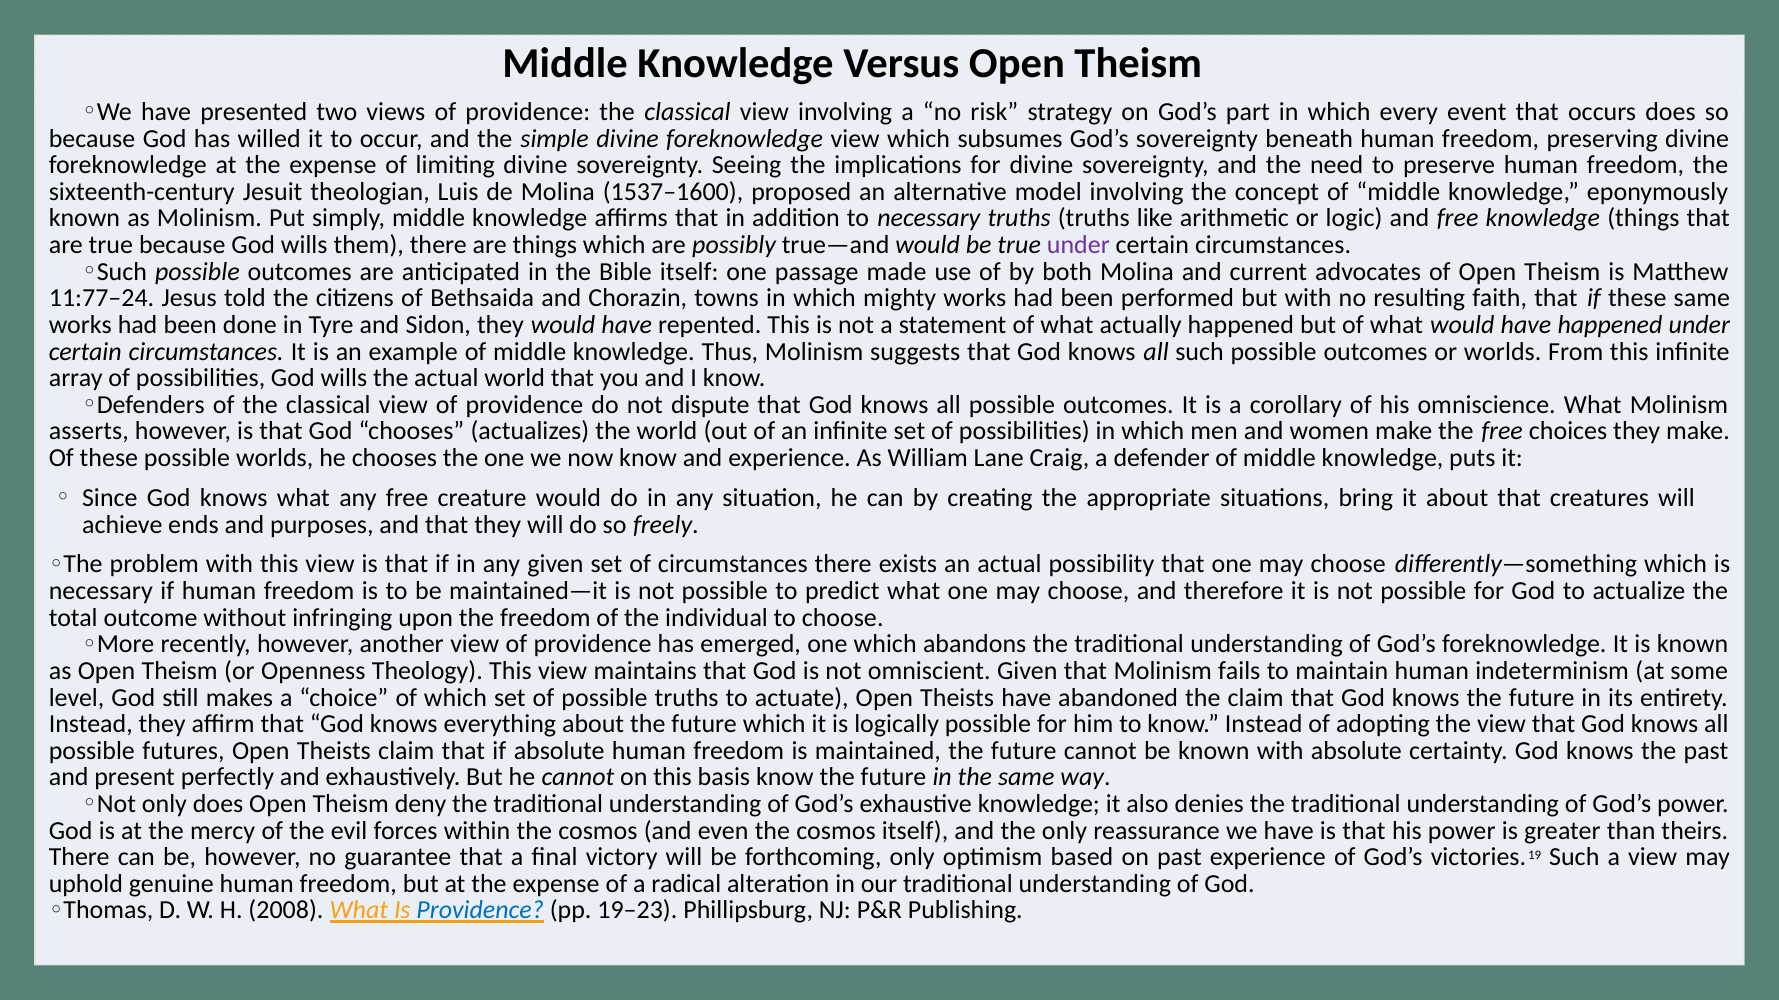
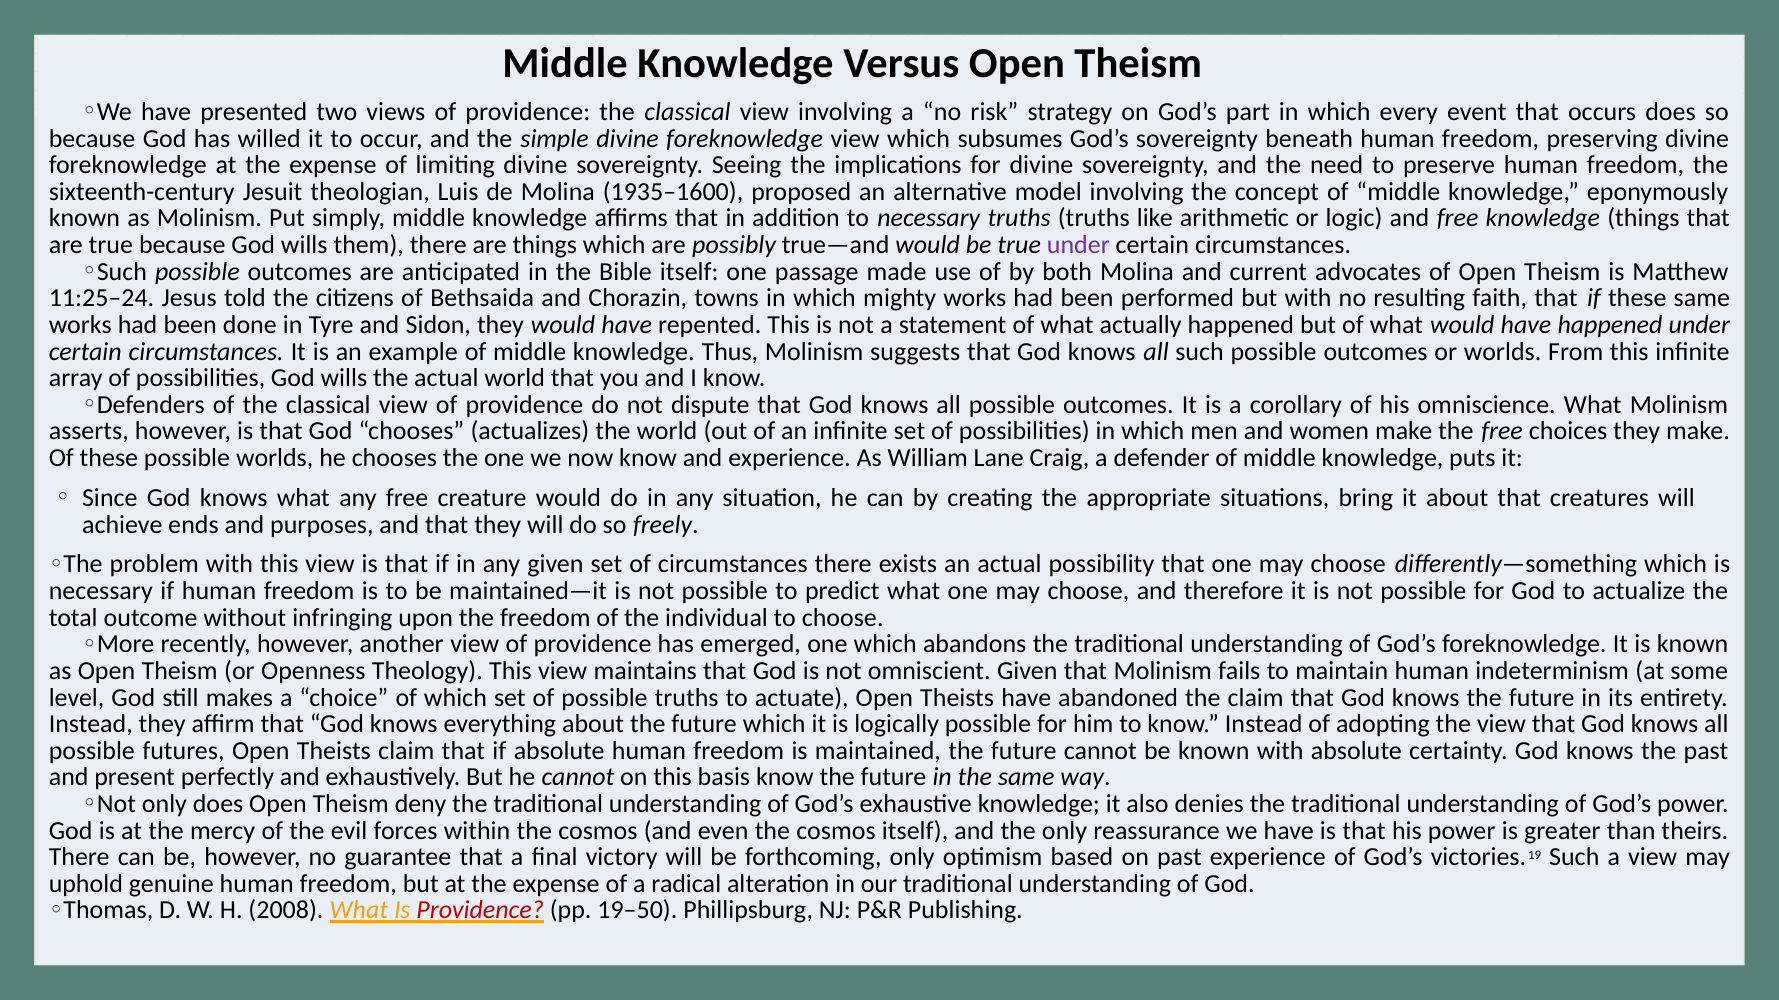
1537–1600: 1537–1600 -> 1935–1600
11:77–24: 11:77–24 -> 11:25–24
Providence at (480, 911) colour: blue -> red
19–23: 19–23 -> 19–50
